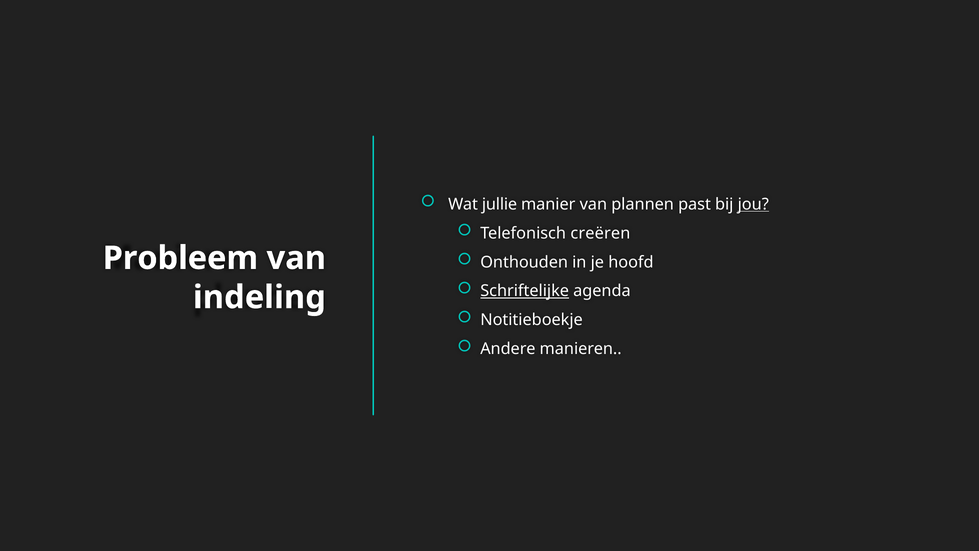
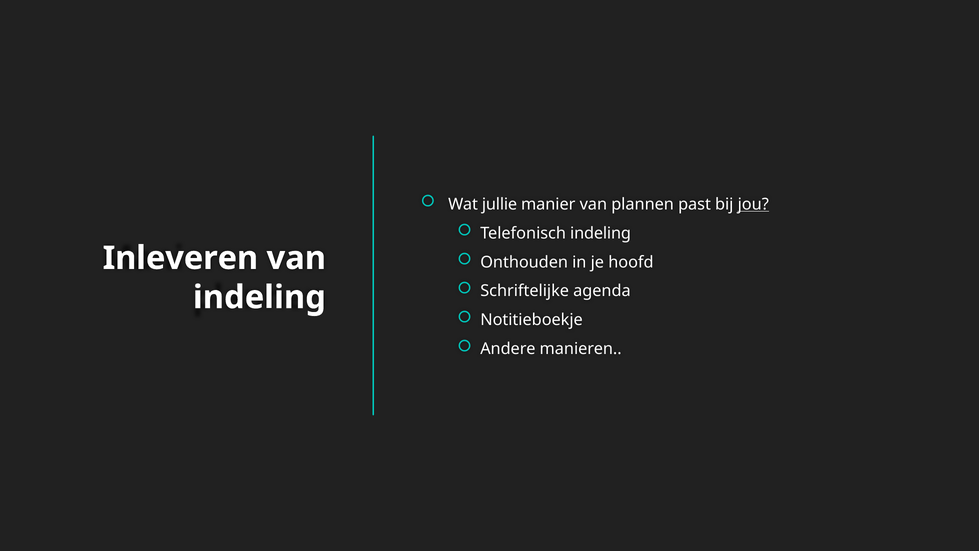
Telefonisch creëren: creëren -> indeling
Probleem: Probleem -> Inleveren
Schriftelijke underline: present -> none
